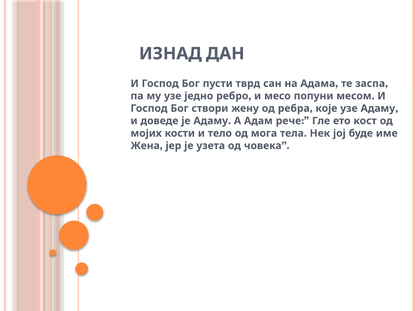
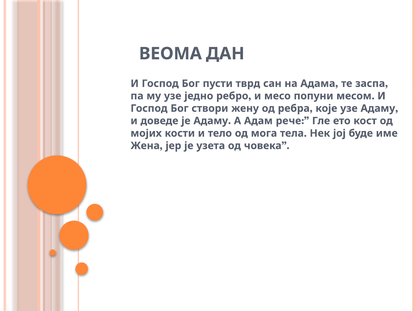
ИЗНАД: ИЗНАД -> ВЕОМА
